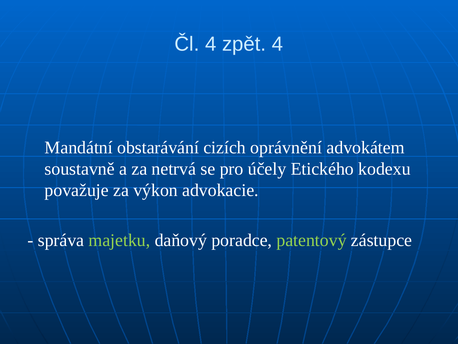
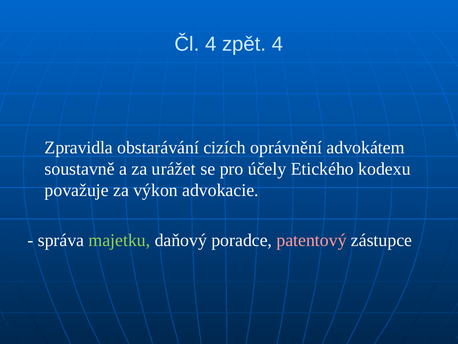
Mandátní: Mandátní -> Zpravidla
netrvá: netrvá -> urážet
patentový colour: light green -> pink
